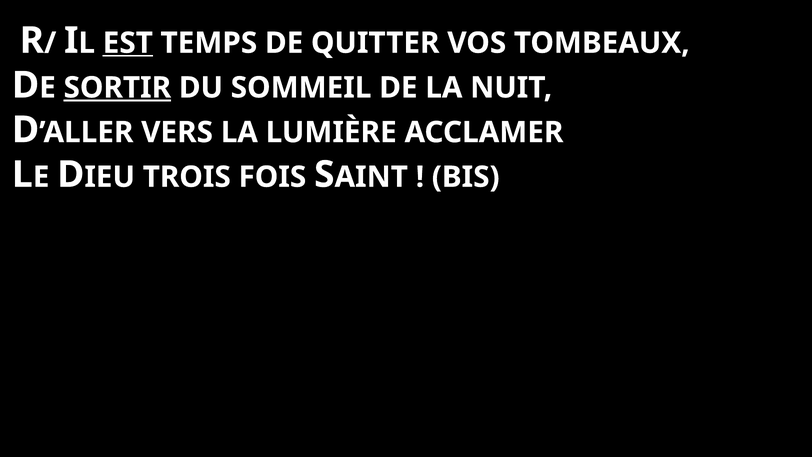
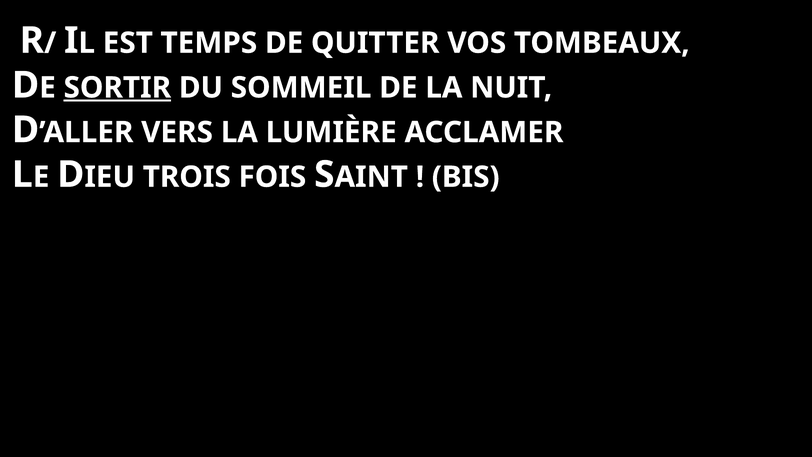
EST underline: present -> none
